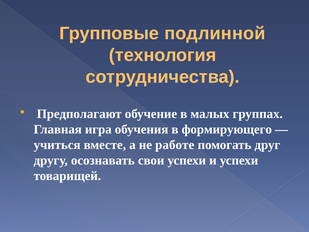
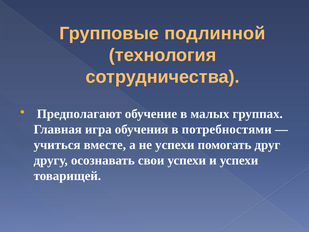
формирующего: формирующего -> потребностями
не работе: работе -> успехи
